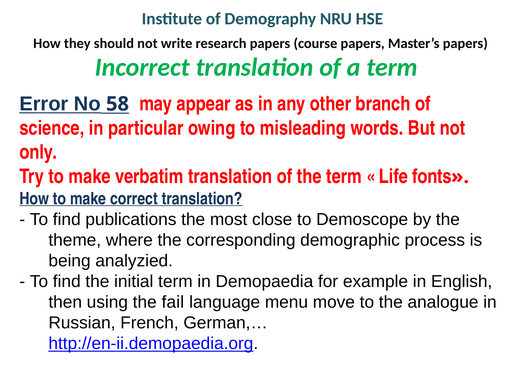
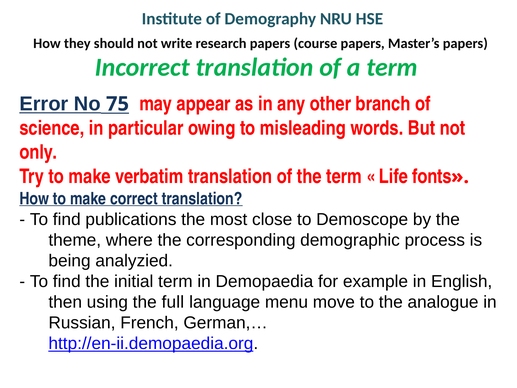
58: 58 -> 75
fail: fail -> full
